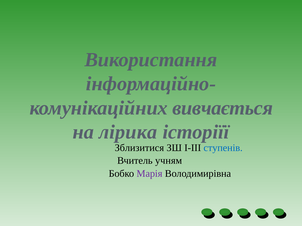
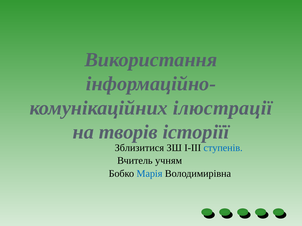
вивчається: вивчається -> ілюстрації
лірика: лірика -> творів
Марія colour: purple -> blue
